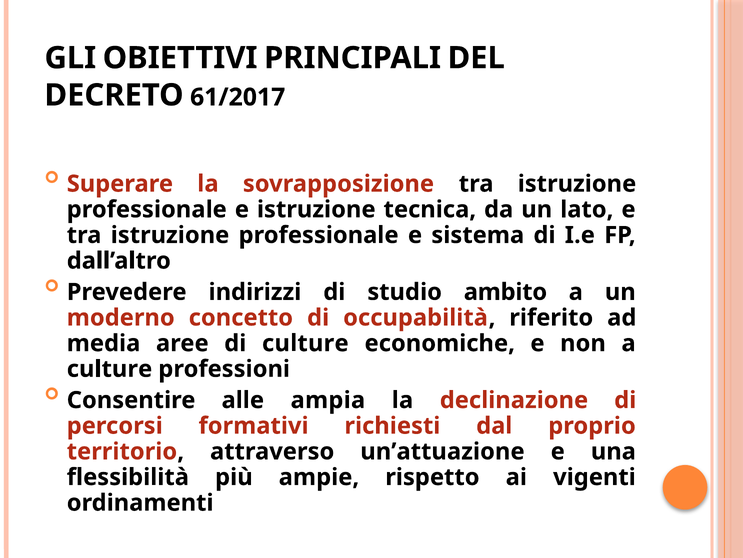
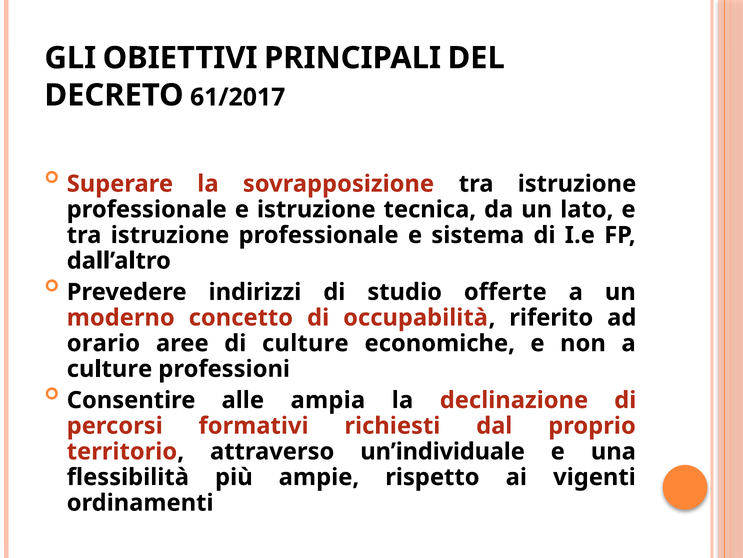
ambito: ambito -> offerte
media: media -> orario
un’attuazione: un’attuazione -> un’individuale
